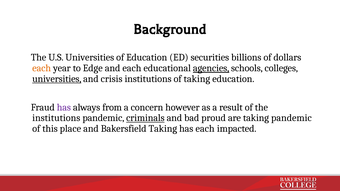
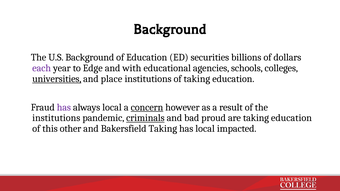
U.S Universities: Universities -> Background
each at (42, 68) colour: orange -> purple
and each: each -> with
agencies underline: present -> none
crisis: crisis -> place
always from: from -> local
concern underline: none -> present
are taking pandemic: pandemic -> education
place: place -> other
has each: each -> local
